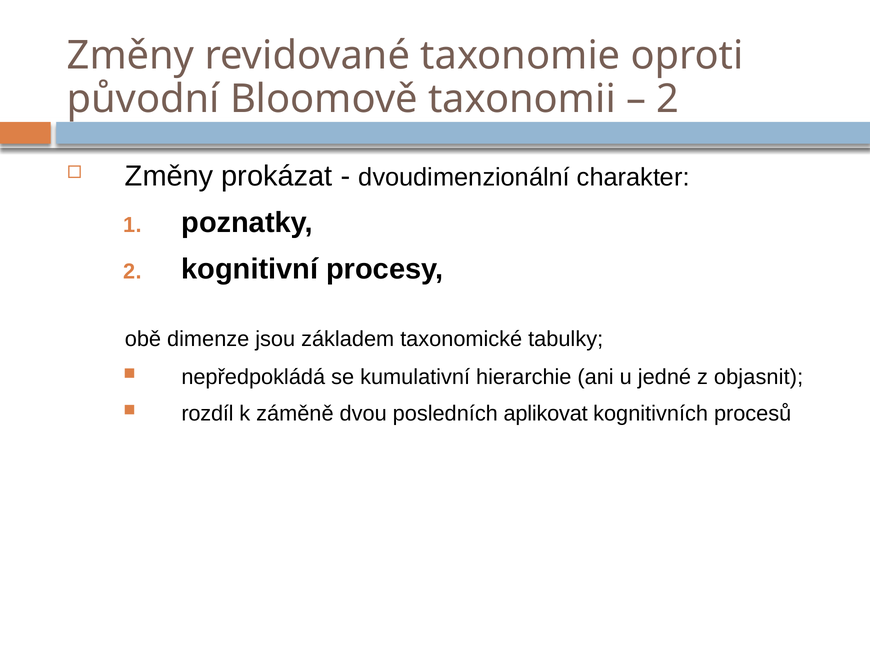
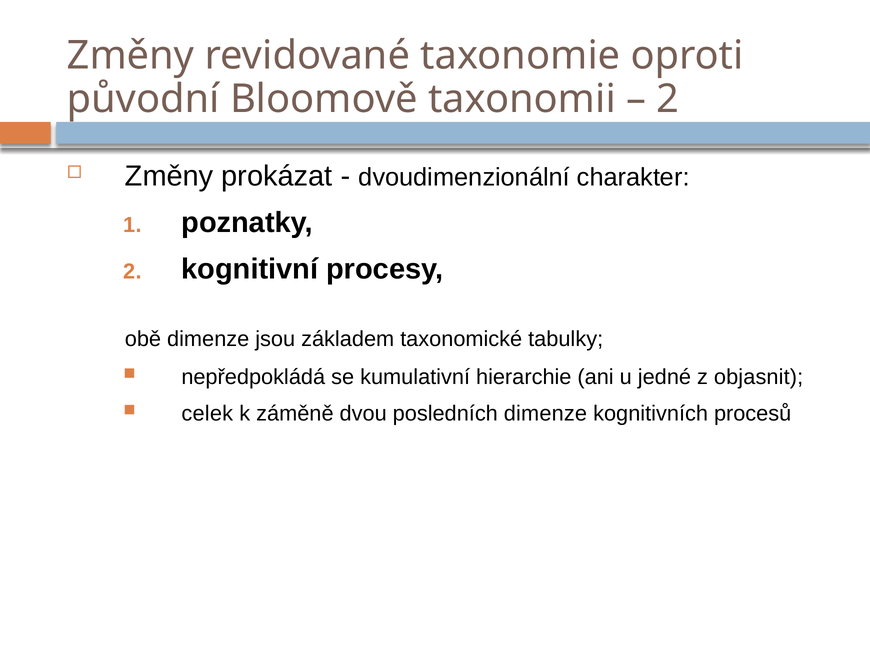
rozdíl: rozdíl -> celek
posledních aplikovat: aplikovat -> dimenze
